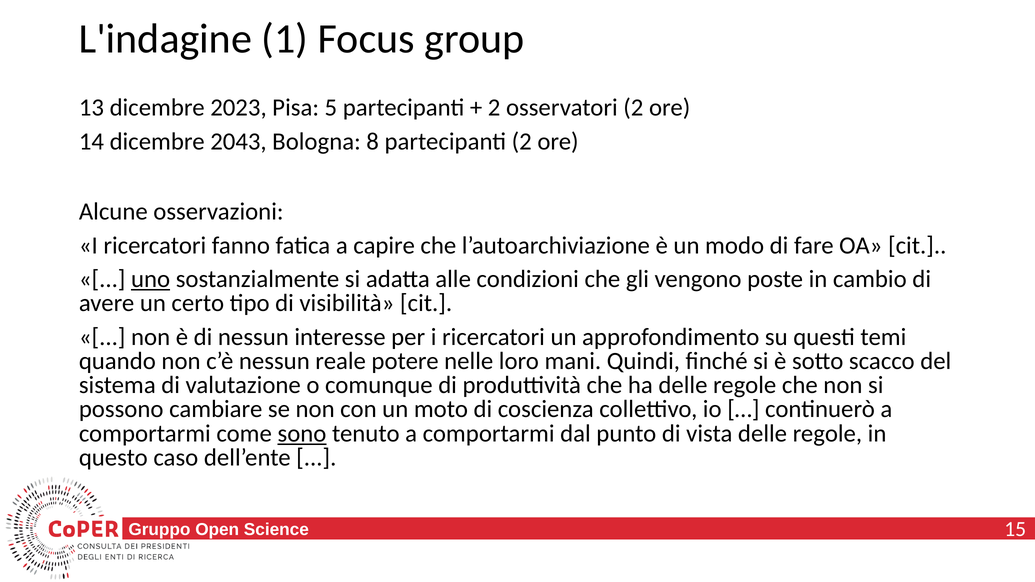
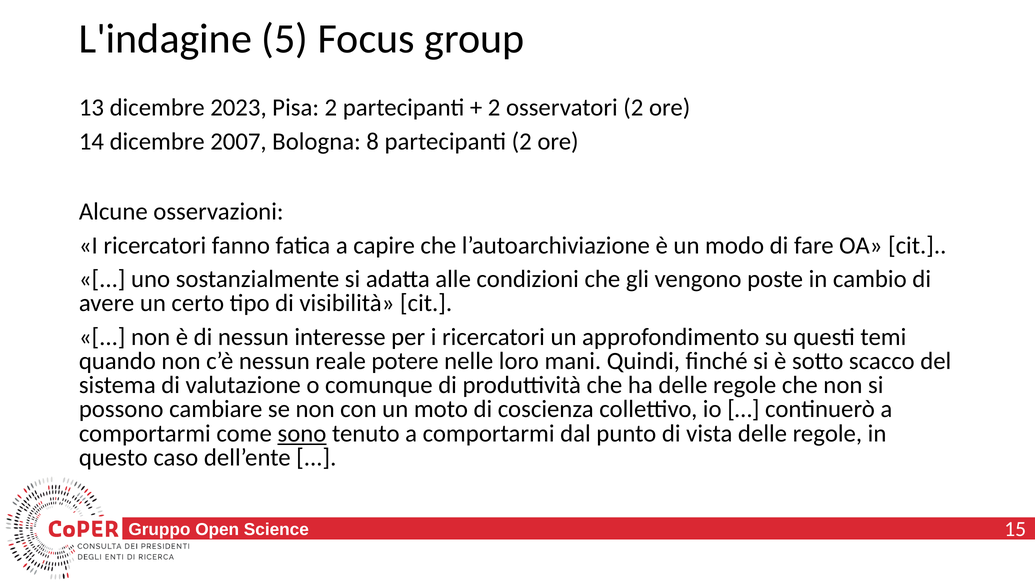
1: 1 -> 5
Pisa 5: 5 -> 2
2043: 2043 -> 2007
uno underline: present -> none
